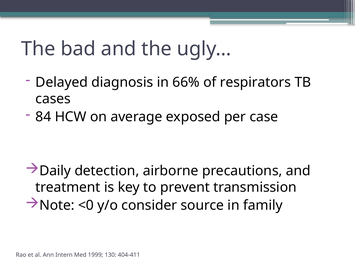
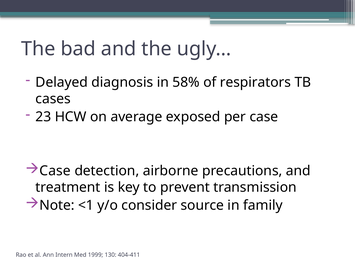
66%: 66% -> 58%
84: 84 -> 23
Daily at (55, 171): Daily -> Case
<0: <0 -> <1
